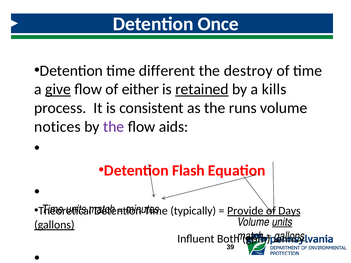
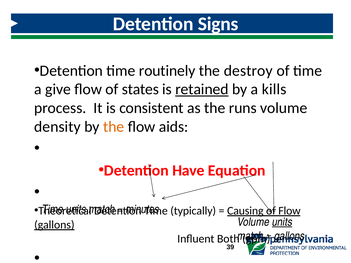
Once: Once -> Signs
different: different -> routinely
give underline: present -> none
either: either -> states
notices: notices -> density
the at (114, 127) colour: purple -> orange
Flash: Flash -> Have
Provide: Provide -> Causing
Days at (289, 211): Days -> Flow
gallons at (290, 236) underline: present -> none
